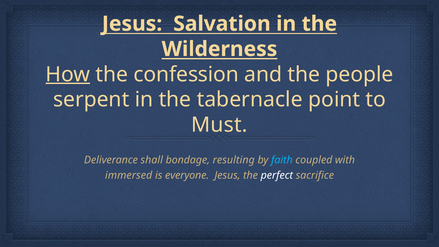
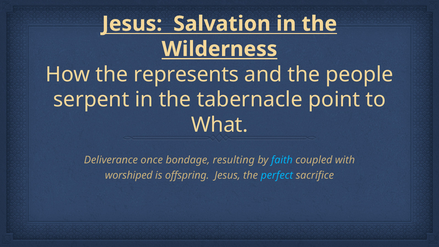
How underline: present -> none
confession: confession -> represents
Must: Must -> What
shall: shall -> once
immersed: immersed -> worshiped
everyone: everyone -> offspring
perfect colour: white -> light blue
